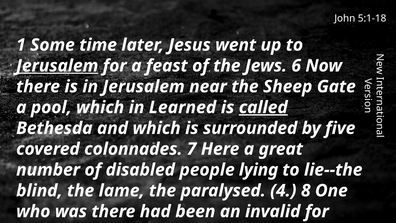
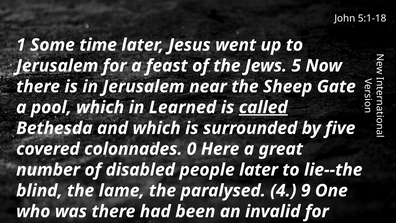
Jerusalem at (57, 66) underline: present -> none
6: 6 -> 5
7: 7 -> 0
people lying: lying -> later
8: 8 -> 9
